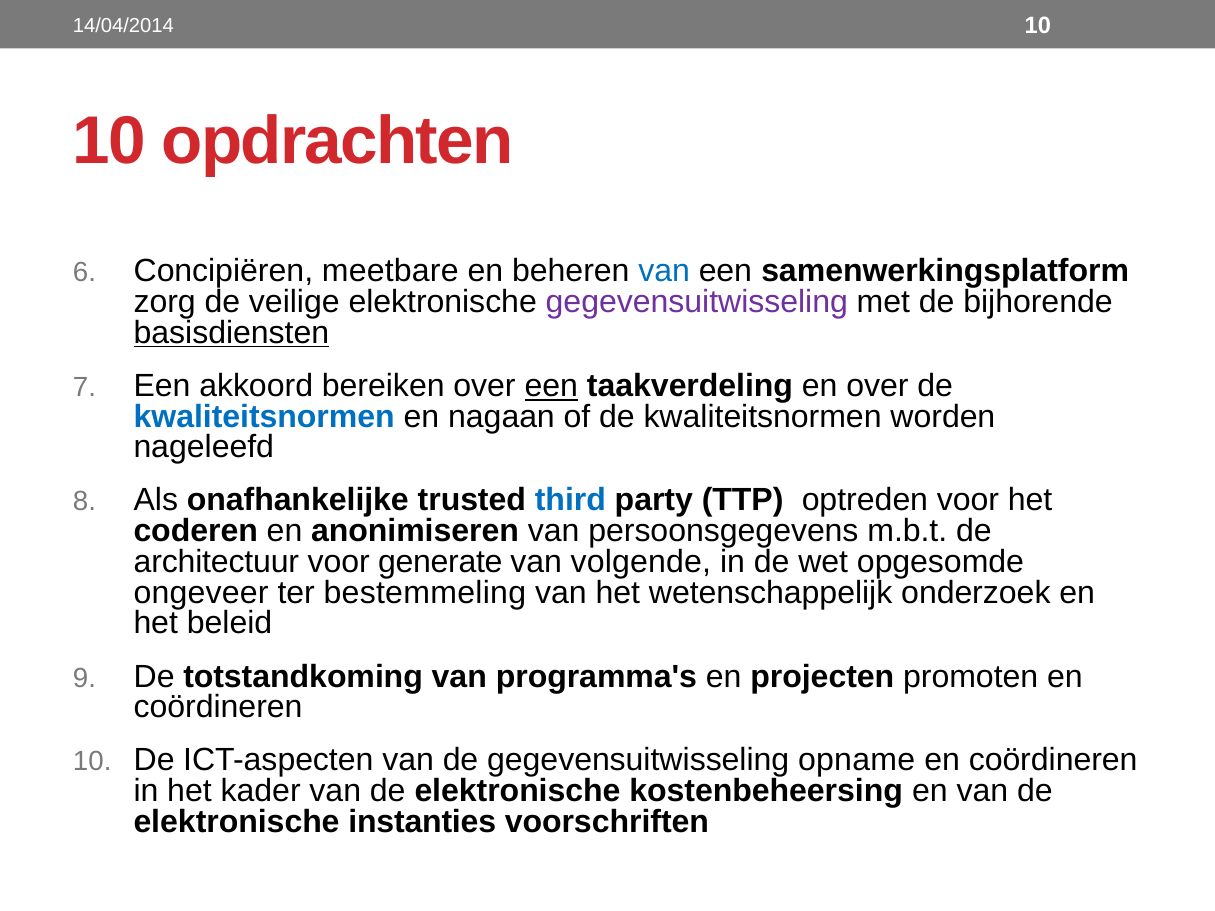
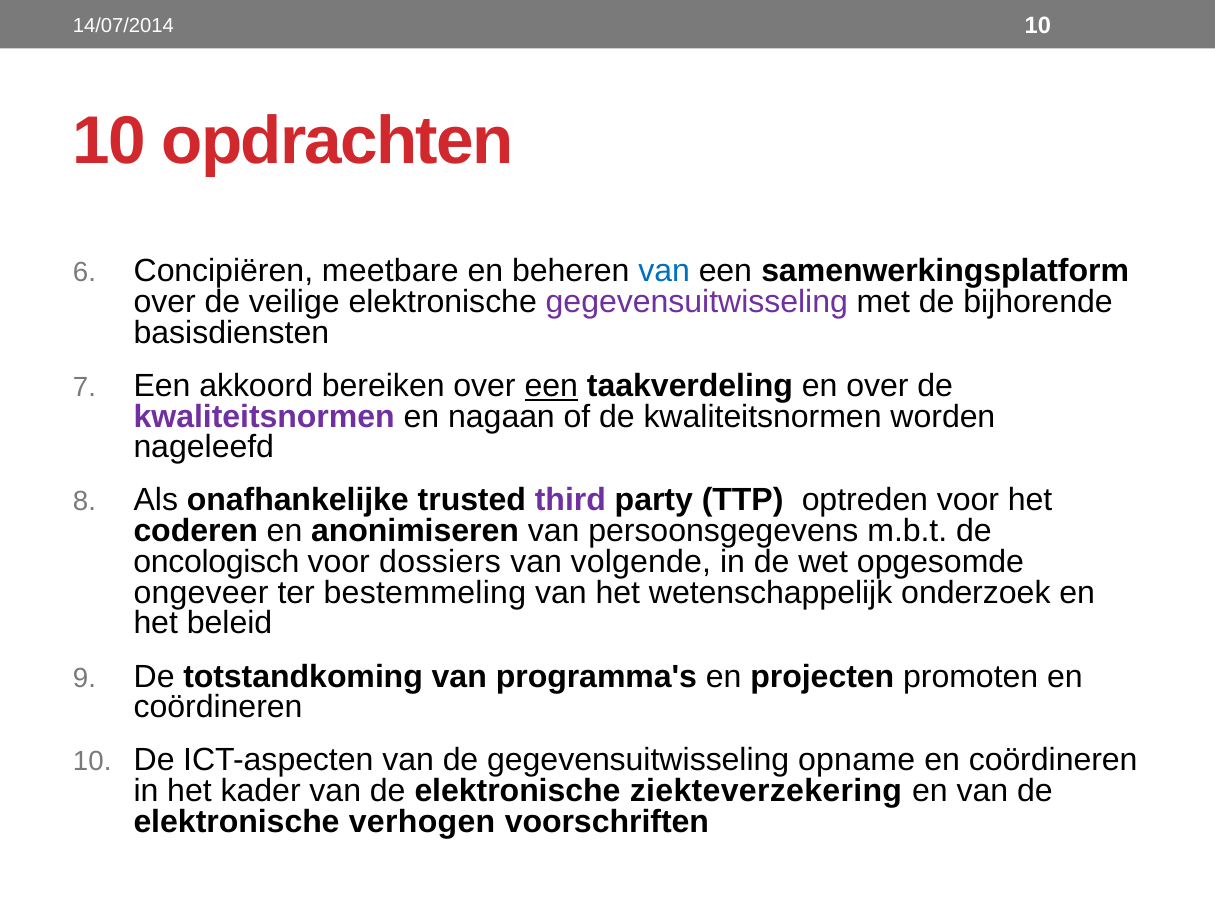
14/04/2014: 14/04/2014 -> 14/07/2014
zorg at (165, 302): zorg -> over
basisdiensten underline: present -> none
kwaliteitsnormen at (264, 417) colour: blue -> purple
third colour: blue -> purple
architectuur: architectuur -> oncologisch
generate: generate -> dossiers
kostenbeheersing: kostenbeheersing -> ziekteverzekering
instanties: instanties -> verhogen
